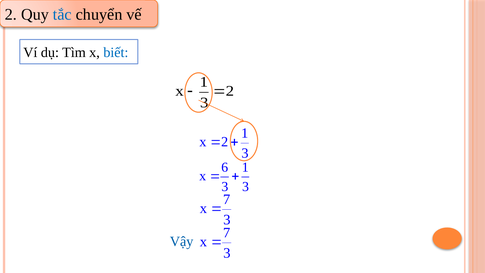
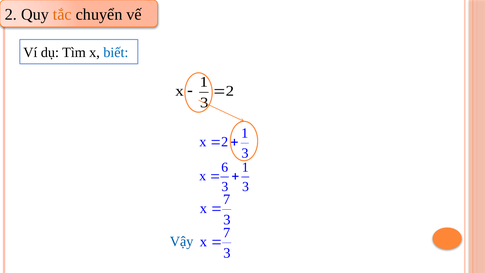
tắc colour: blue -> orange
